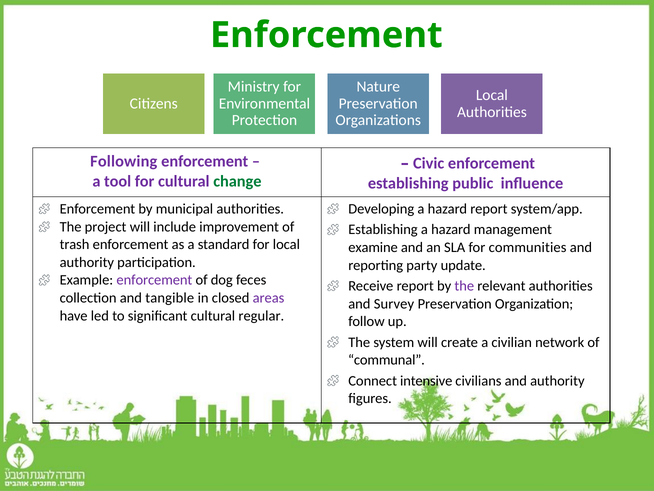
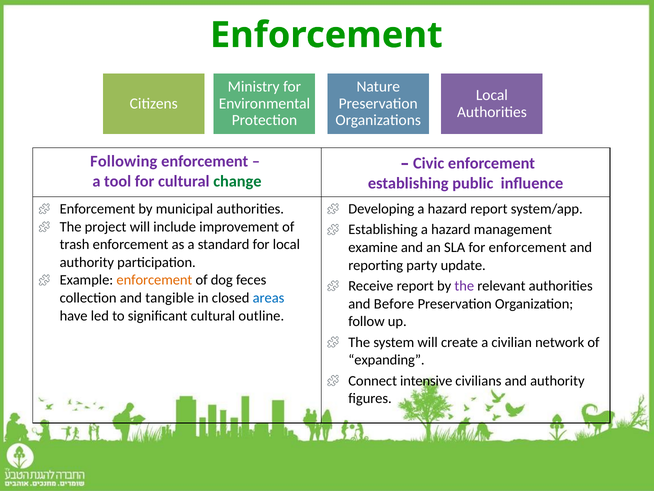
for communities: communities -> enforcement
enforcement at (154, 280) colour: purple -> orange
areas colour: purple -> blue
Survey: Survey -> Before
regular: regular -> outline
communal: communal -> expanding
